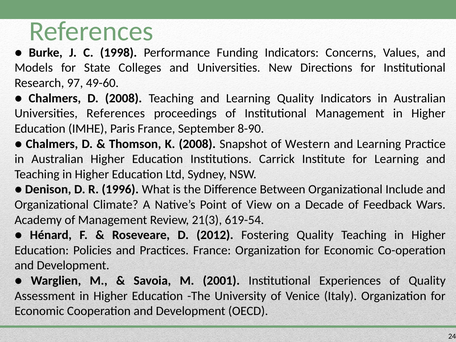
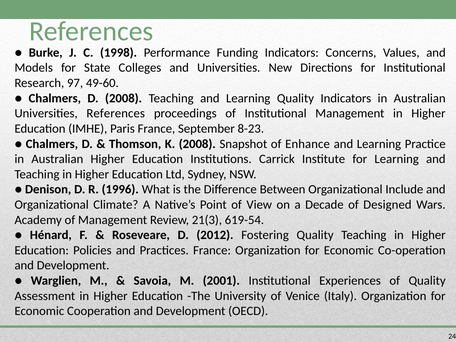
8-90: 8-90 -> 8-23
Western: Western -> Enhance
Feedback: Feedback -> Designed
